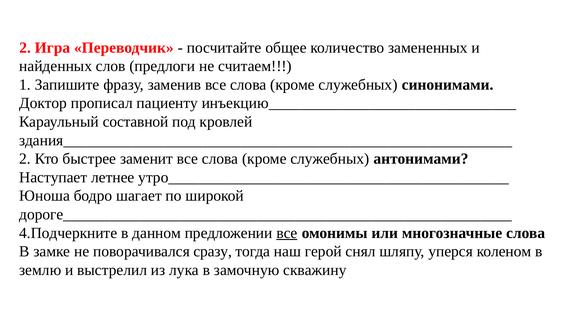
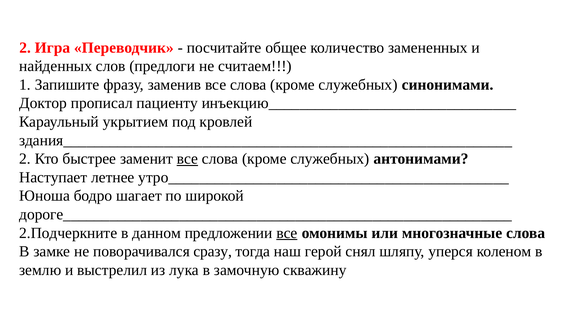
составной: составной -> укрытием
все at (187, 159) underline: none -> present
4.Подчеркните: 4.Подчеркните -> 2.Подчеркните
